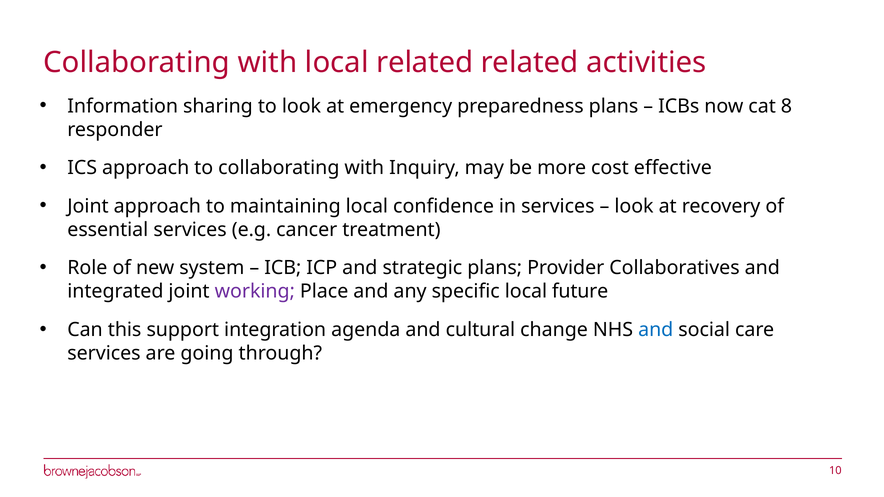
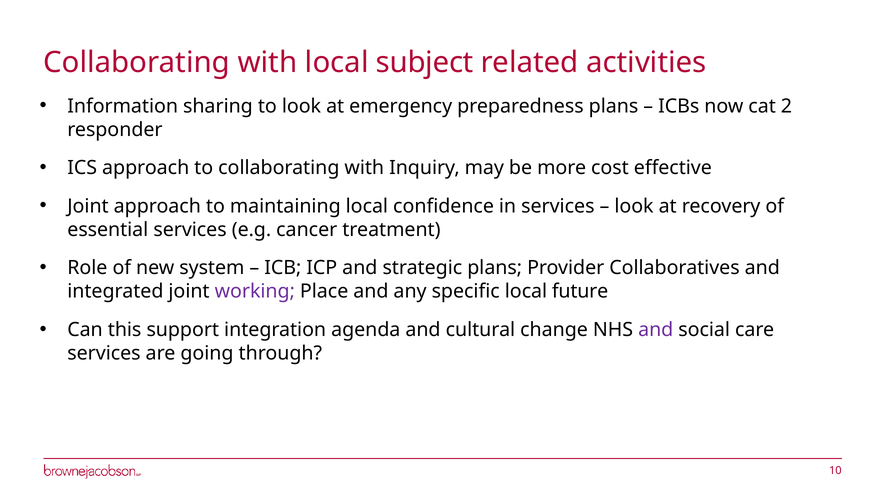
local related: related -> subject
8: 8 -> 2
and at (656, 330) colour: blue -> purple
